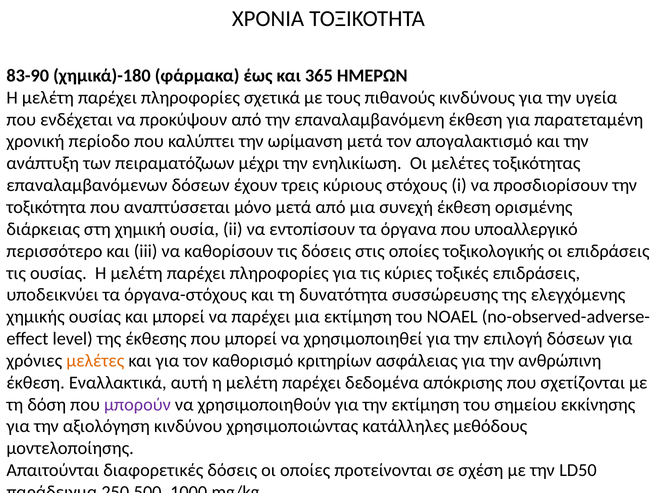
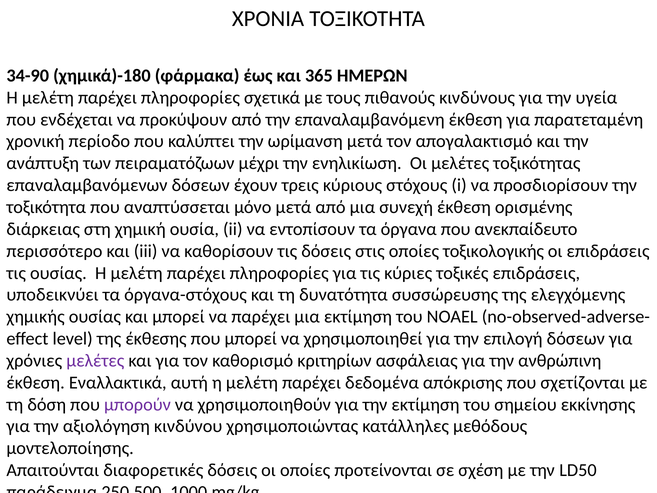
83-90: 83-90 -> 34-90
υποαλλεργικό: υποαλλεργικό -> ανεκπαίδευτο
μελέτες at (95, 360) colour: orange -> purple
